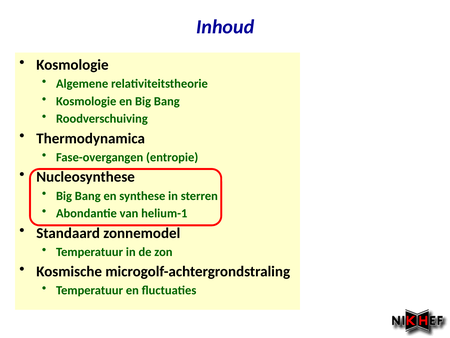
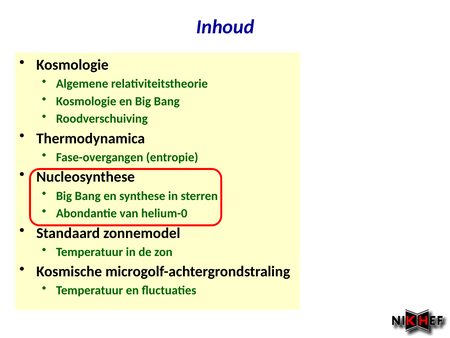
helium-1: helium-1 -> helium-0
